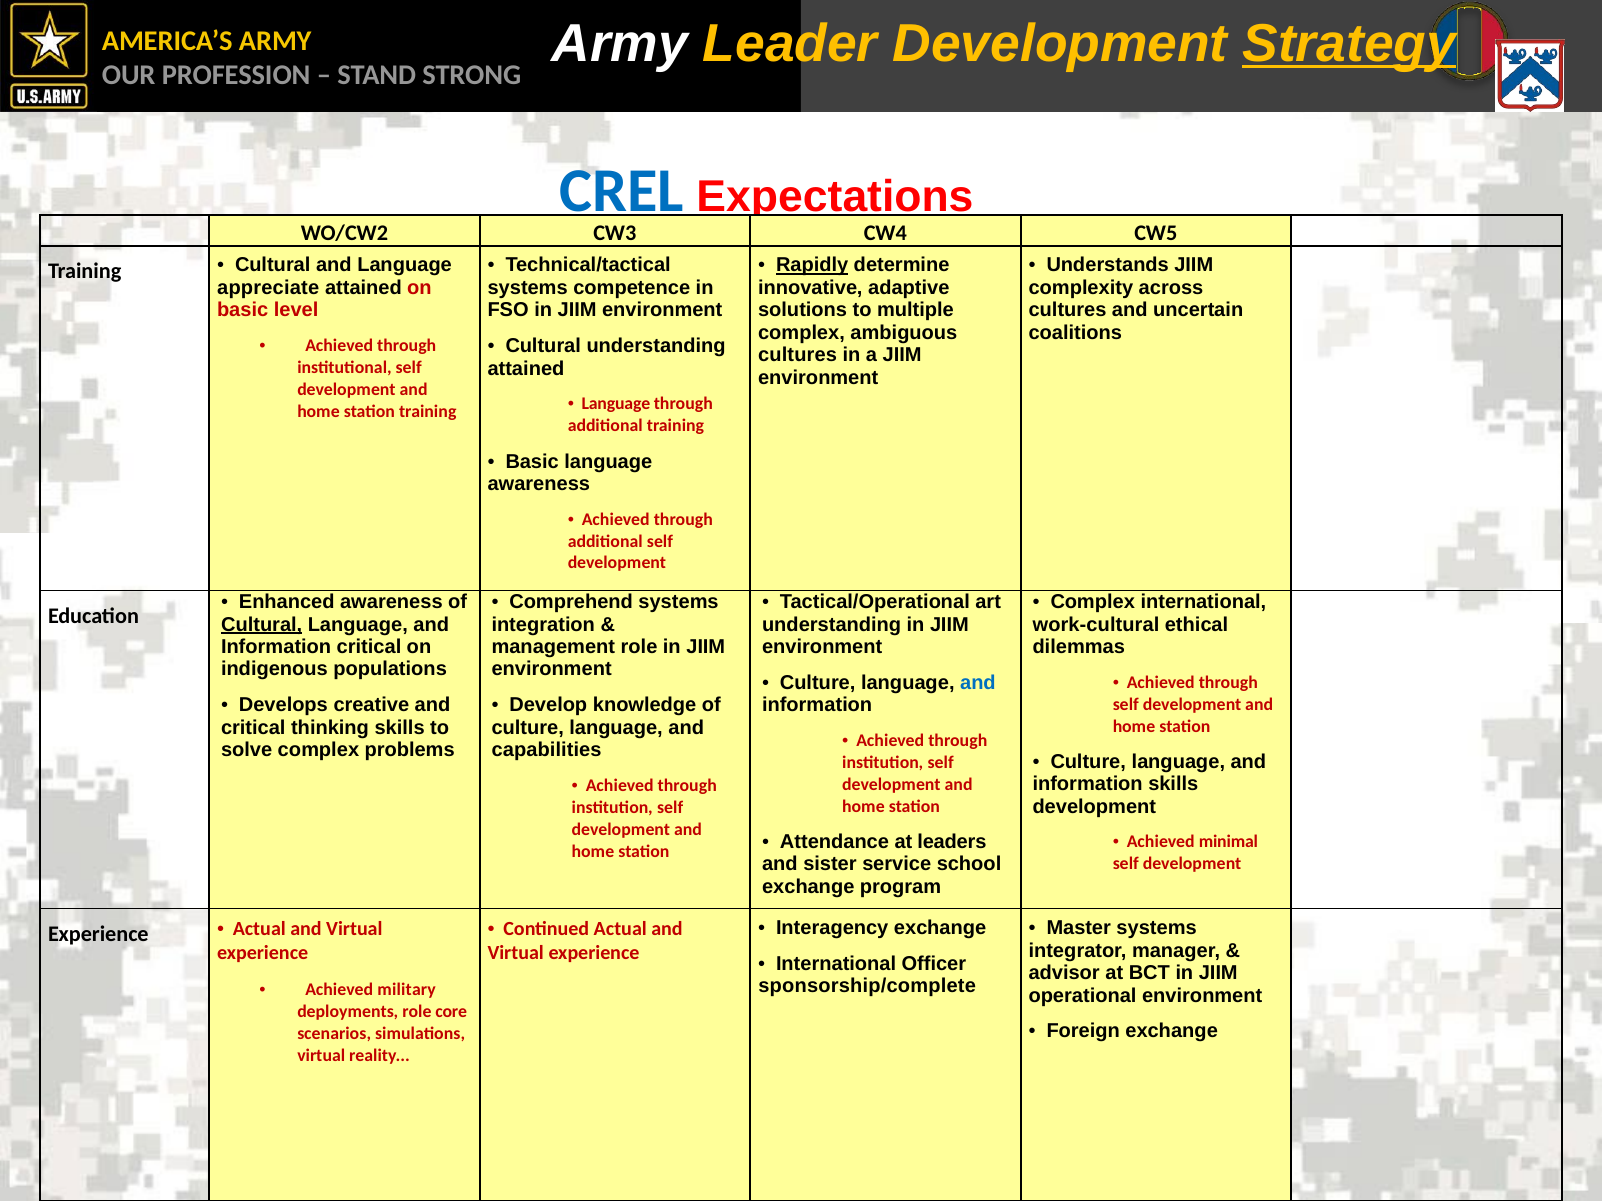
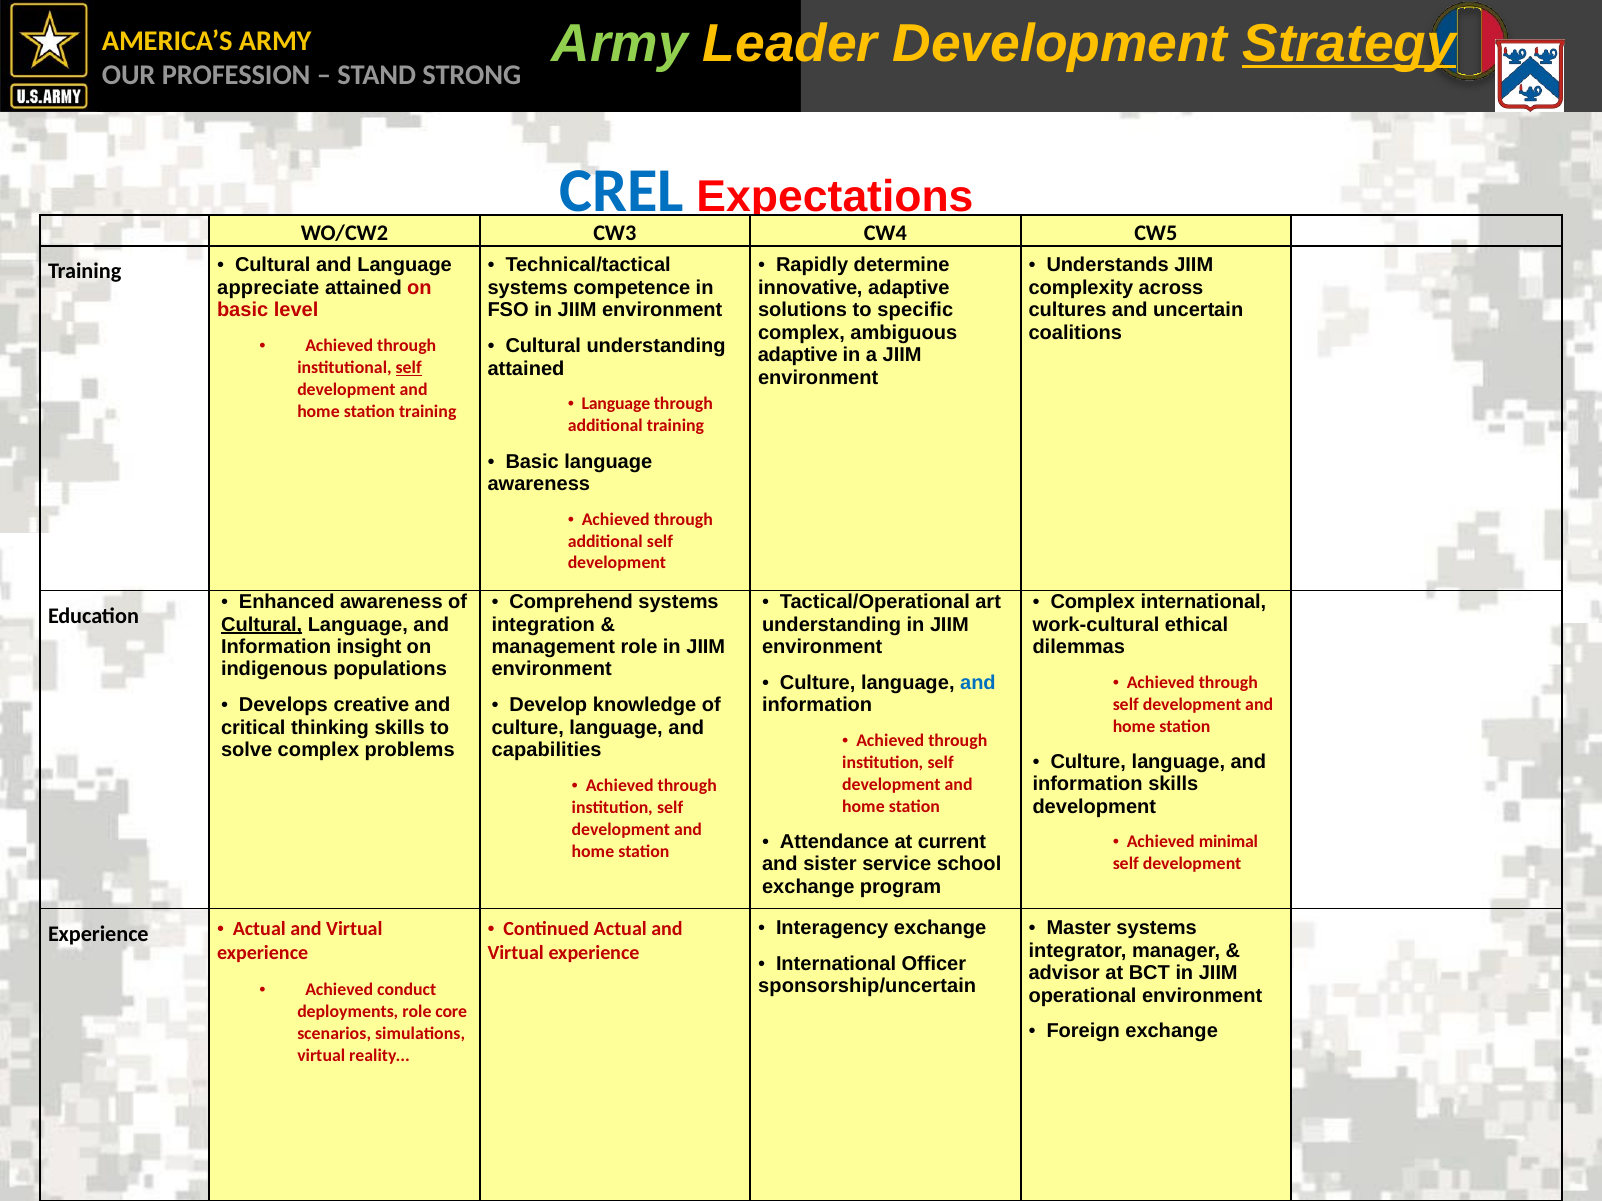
Army at (620, 44) colour: white -> light green
Rapidly underline: present -> none
multiple: multiple -> specific
cultures at (798, 355): cultures -> adaptive
self at (409, 368) underline: none -> present
Information critical: critical -> insight
leaders: leaders -> current
sponsorship/complete: sponsorship/complete -> sponsorship/uncertain
military: military -> conduct
